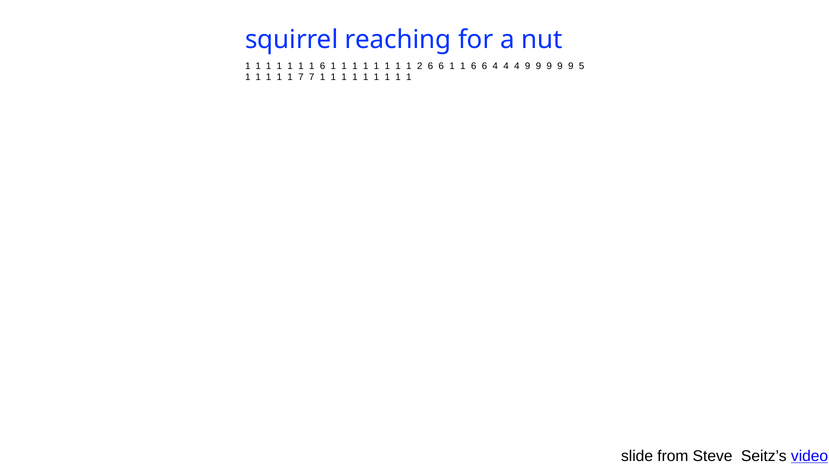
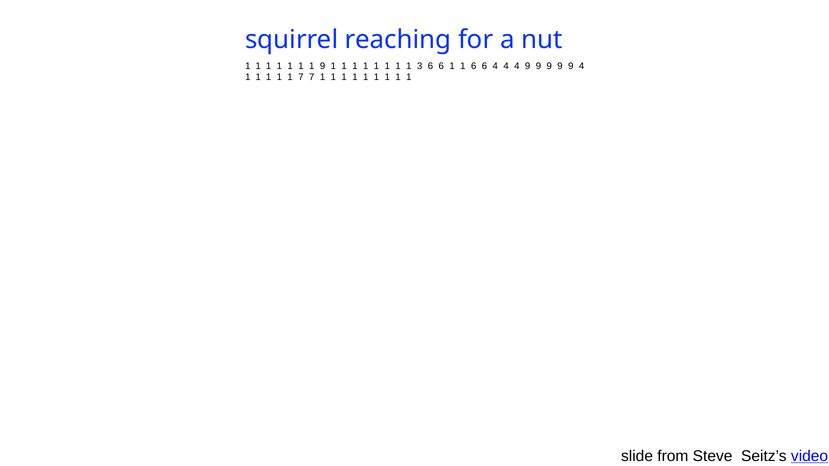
1 1 1 6: 6 -> 9
2: 2 -> 3
9 5: 5 -> 4
